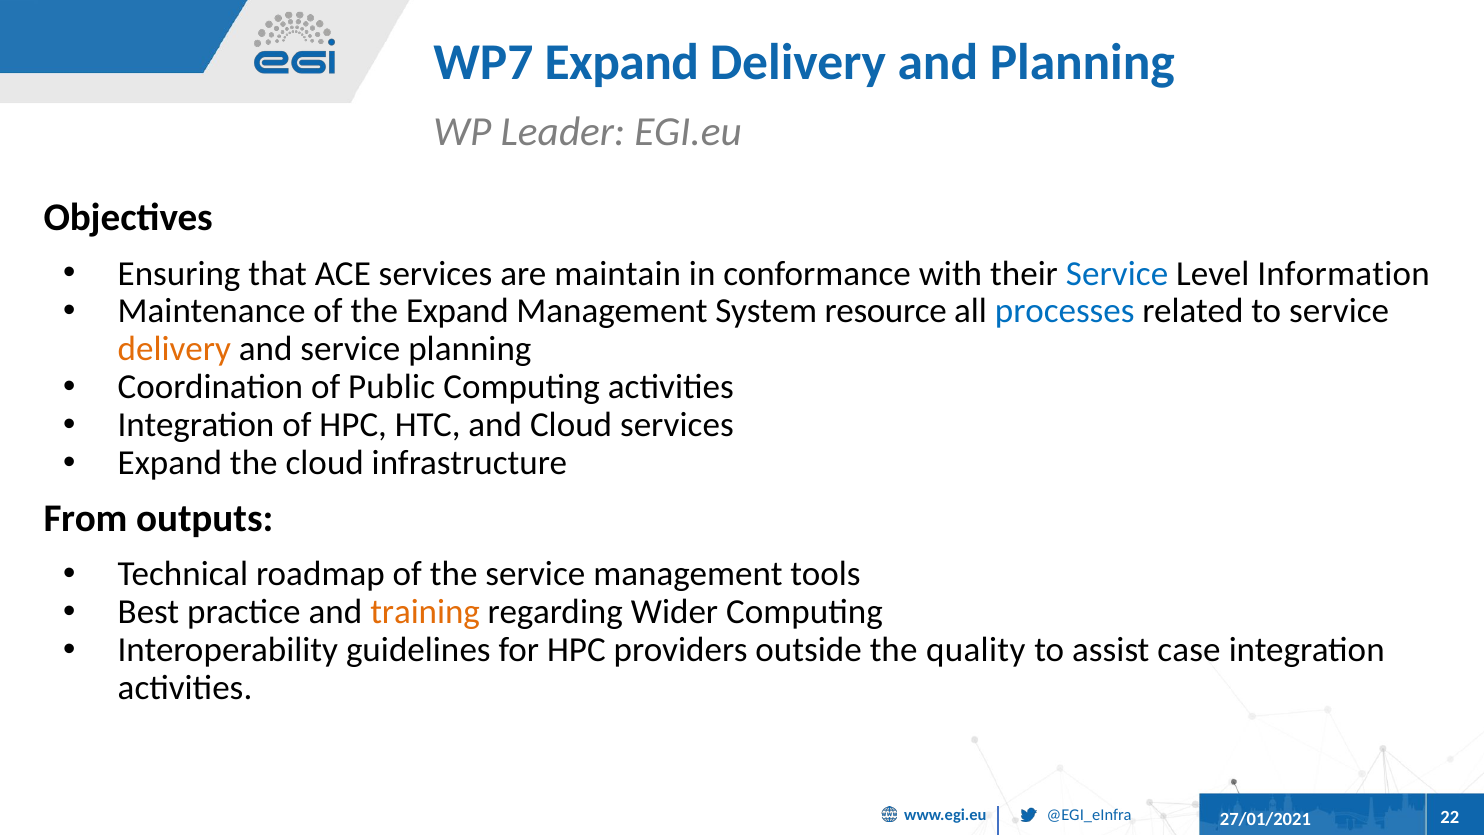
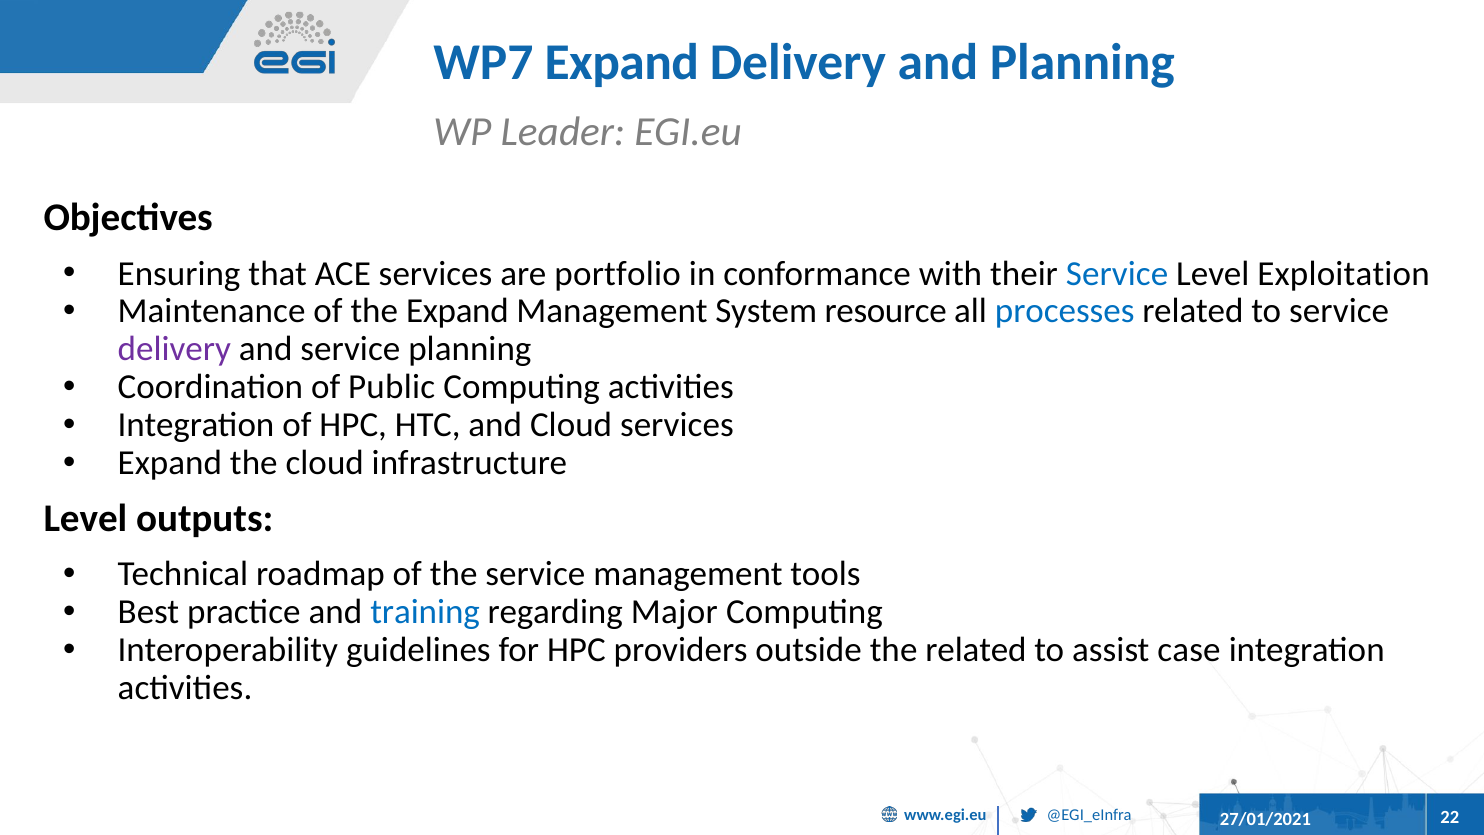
maintain: maintain -> portfolio
Information: Information -> Exploitation
delivery at (174, 349) colour: orange -> purple
From at (86, 518): From -> Level
training colour: orange -> blue
Wider: Wider -> Major
the quality: quality -> related
